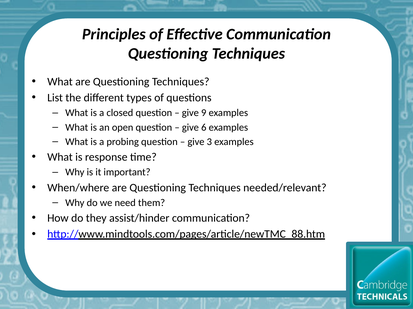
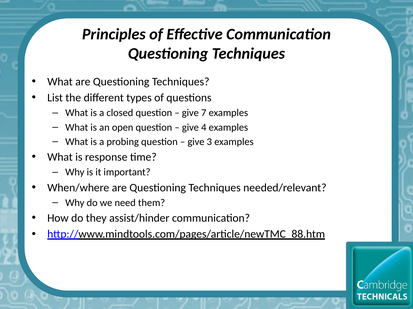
9: 9 -> 7
6: 6 -> 4
